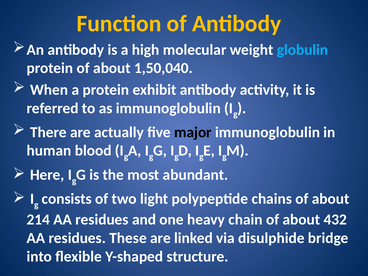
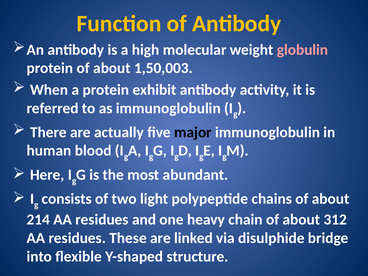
globulin colour: light blue -> pink
1,50,040: 1,50,040 -> 1,50,003
432: 432 -> 312
